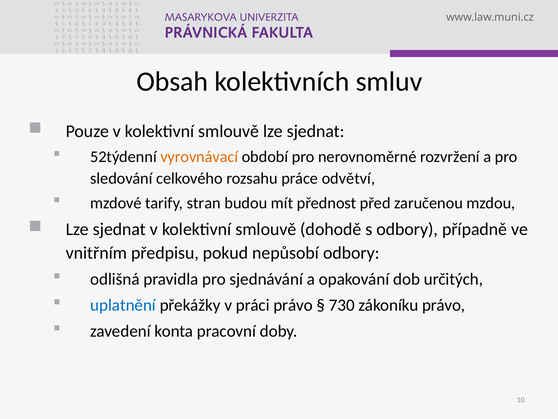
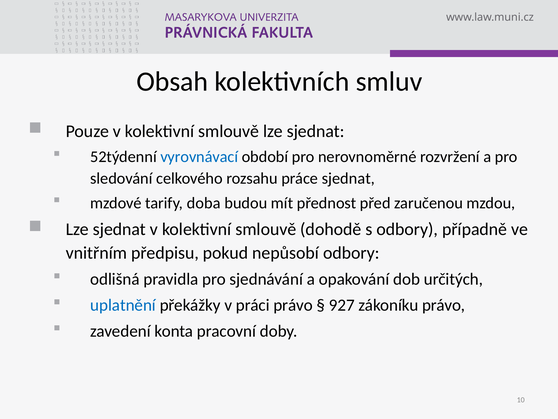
vyrovnávací colour: orange -> blue
práce odvětví: odvětví -> sjednat
stran: stran -> doba
730: 730 -> 927
